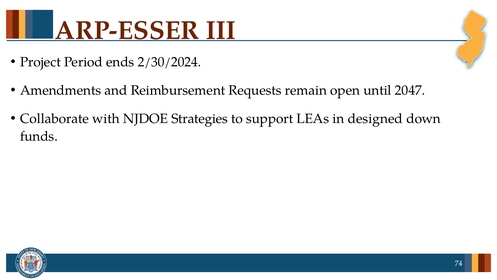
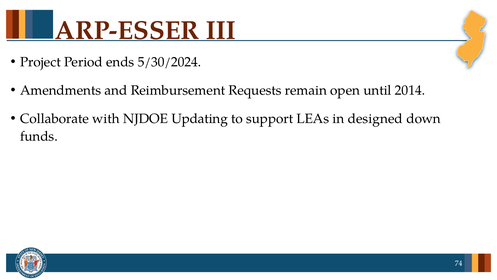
2/30/2024: 2/30/2024 -> 5/30/2024
2047: 2047 -> 2014
Strategies: Strategies -> Updating
